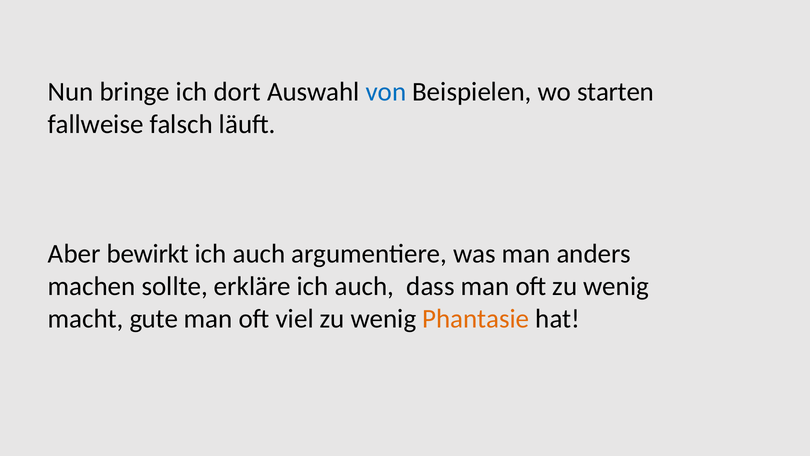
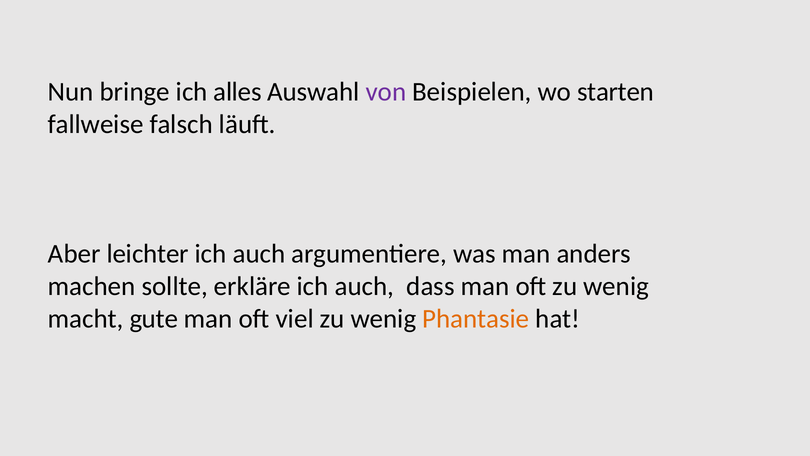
dort: dort -> alles
von colour: blue -> purple
bewirkt: bewirkt -> leichter
